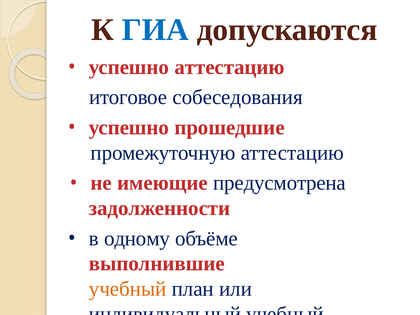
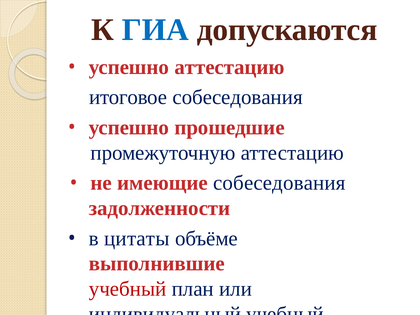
имеющие предусмотрена: предусмотрена -> собеседования
одному: одному -> цитаты
учебный at (128, 289) colour: orange -> red
